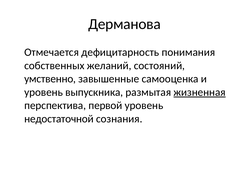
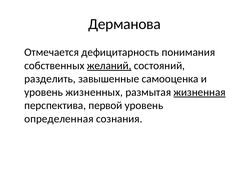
желаний underline: none -> present
умственно: умственно -> разделить
выпускника: выпускника -> жизненных
недостаточной: недостаточной -> определенная
